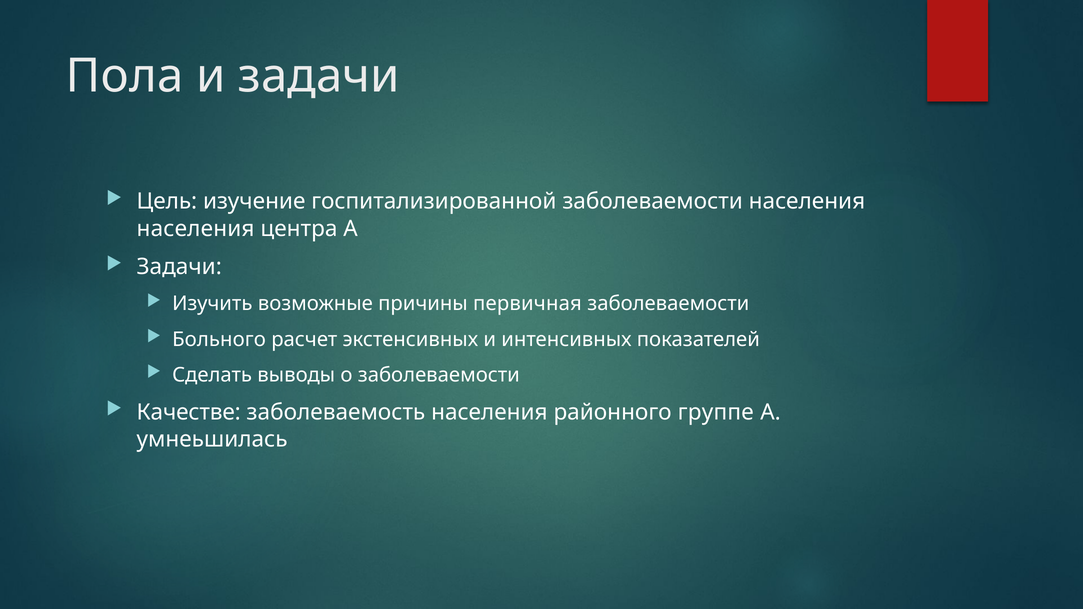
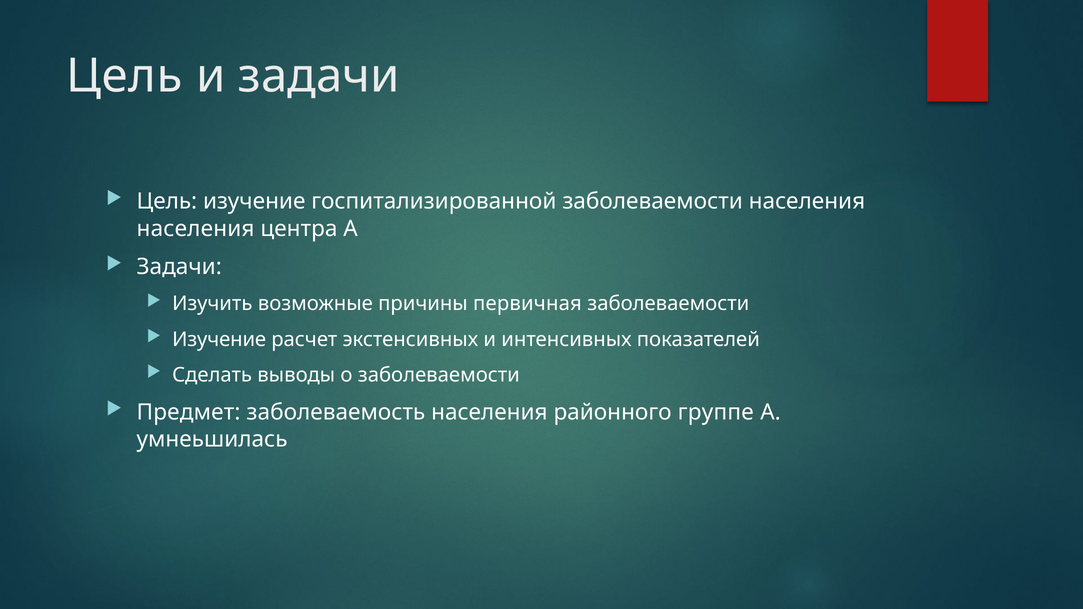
Пола at (125, 76): Пола -> Цель
Больного at (219, 340): Больного -> Изучение
Качестве: Качестве -> Предмет
